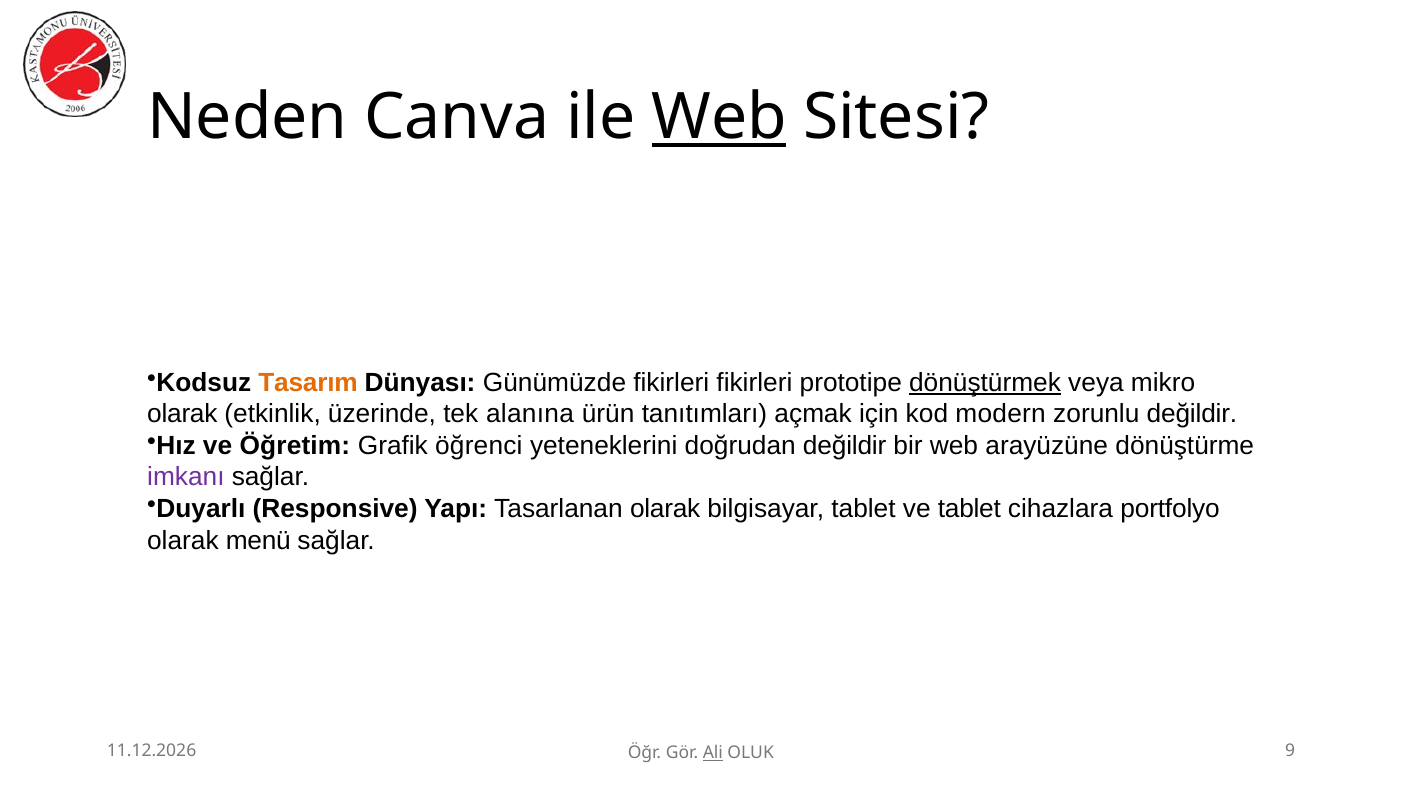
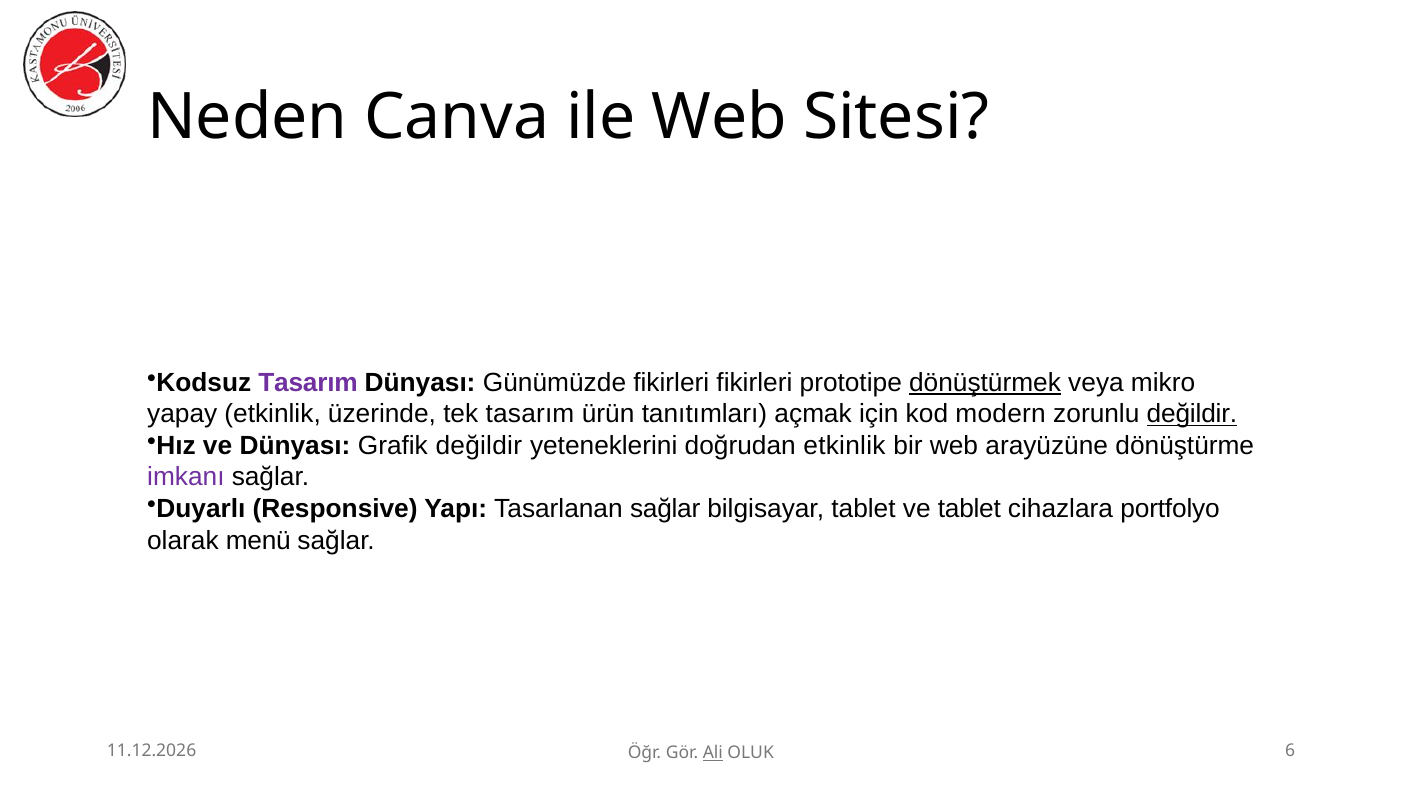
Web at (719, 118) underline: present -> none
Tasarım at (308, 383) colour: orange -> purple
olarak at (182, 415): olarak -> yapay
tek alanına: alanına -> tasarım
değildir at (1192, 415) underline: none -> present
ve Öğretim: Öğretim -> Dünyası
Grafik öğrenci: öğrenci -> değildir
doğrudan değildir: değildir -> etkinlik
Tasarlanan olarak: olarak -> sağlar
9: 9 -> 6
